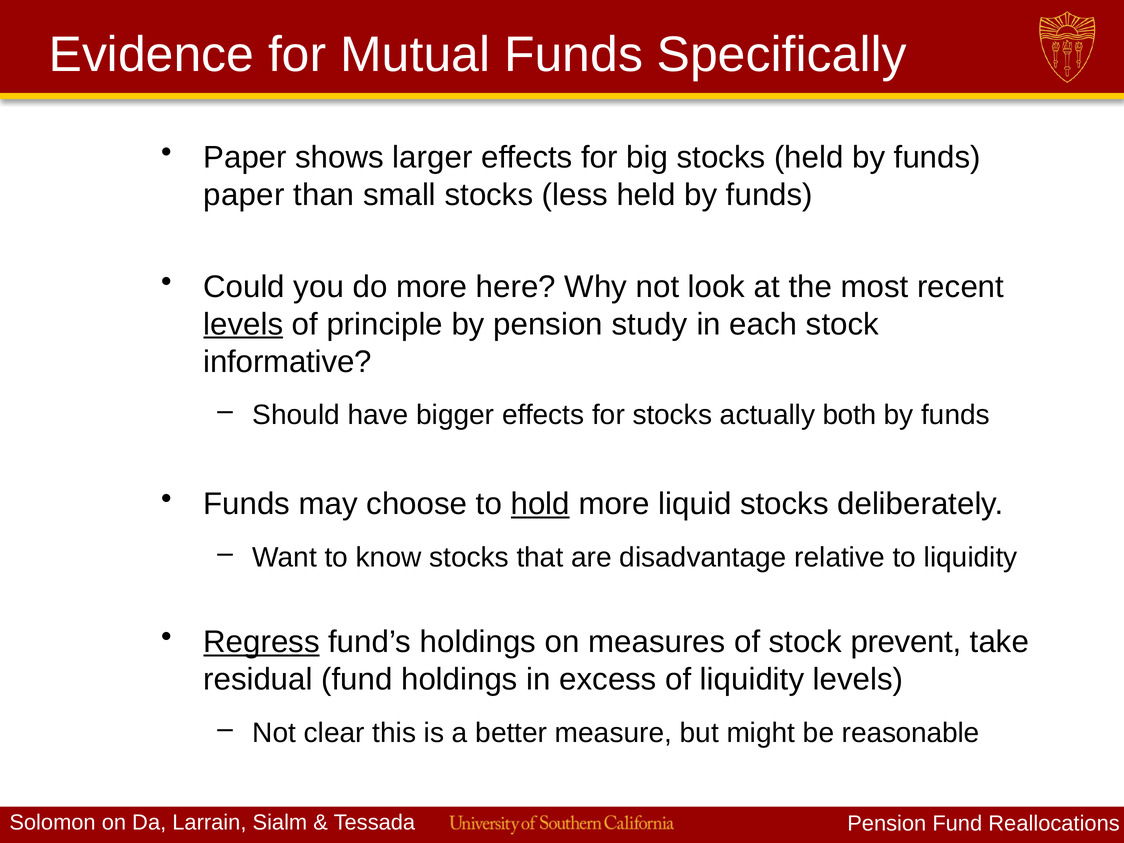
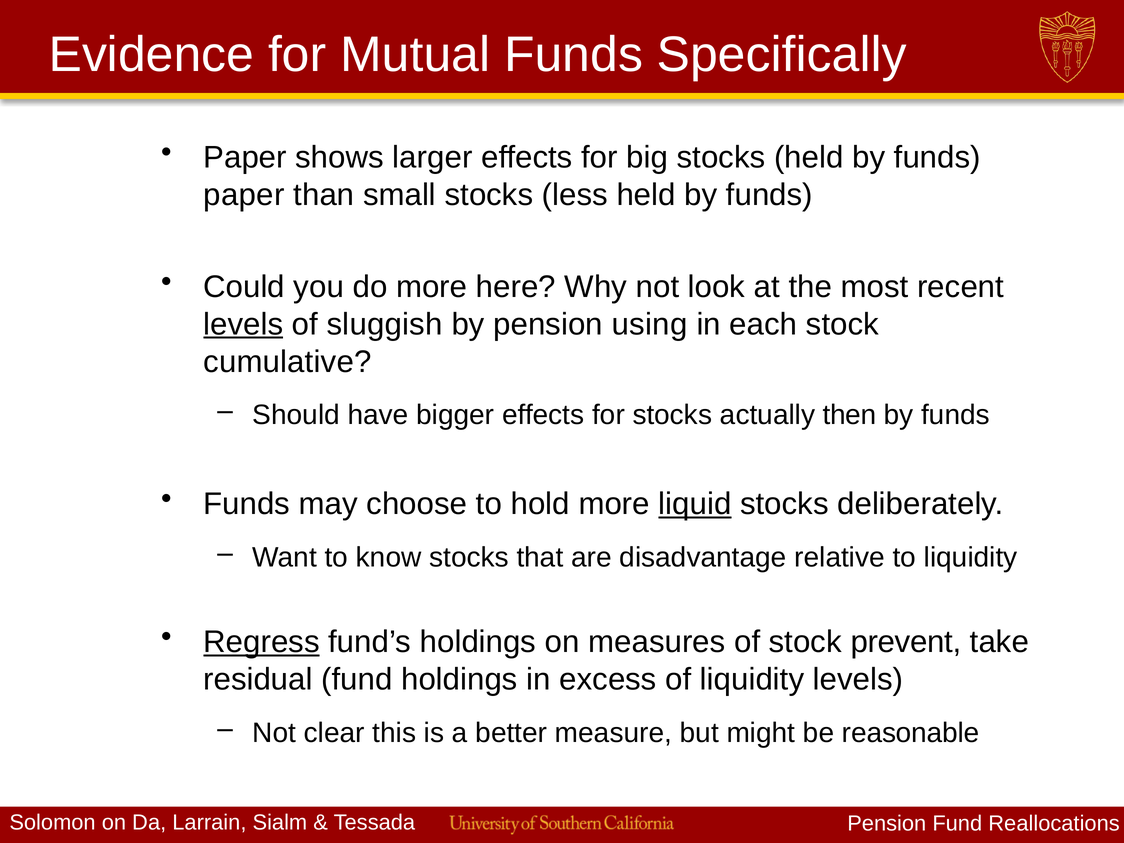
principle: principle -> sluggish
study: study -> using
informative: informative -> cumulative
both: both -> then
hold underline: present -> none
liquid underline: none -> present
